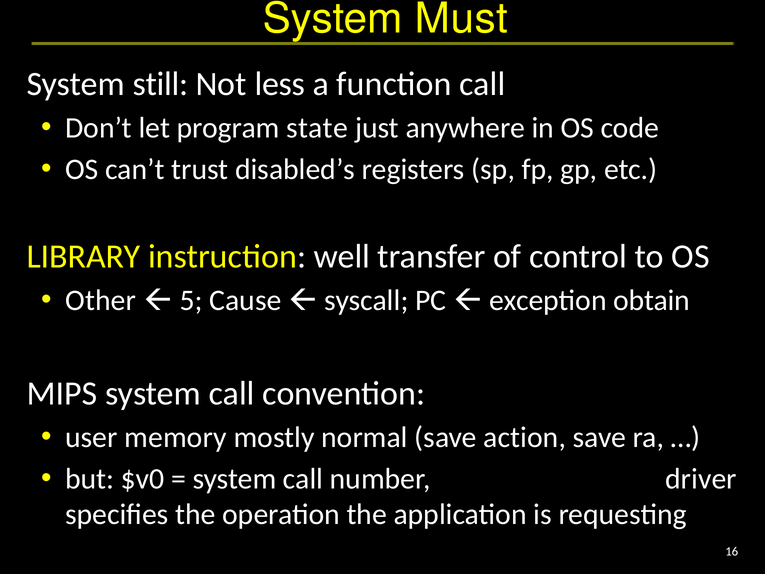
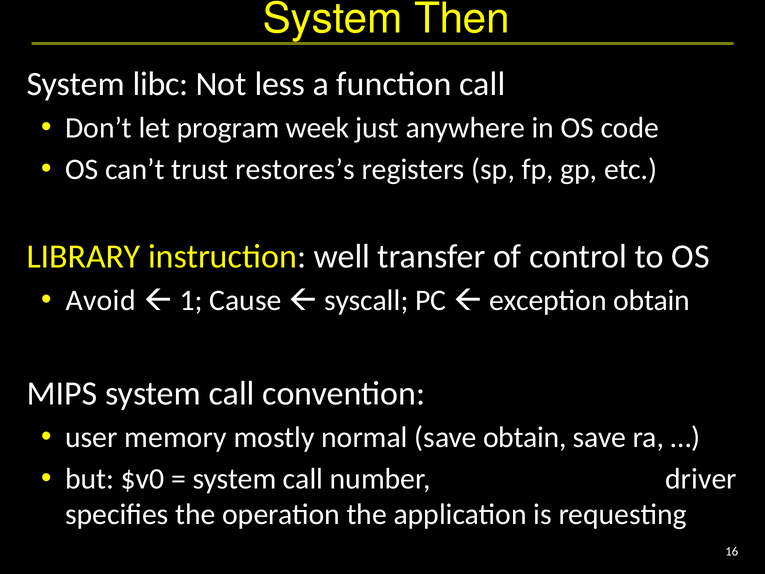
Must: Must -> Then
still: still -> libc
state: state -> week
disabled’s: disabled’s -> restores’s
Other: Other -> Avoid
5: 5 -> 1
save action: action -> obtain
